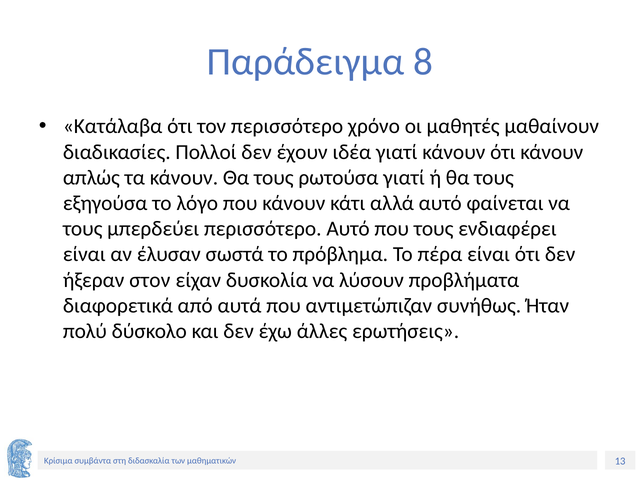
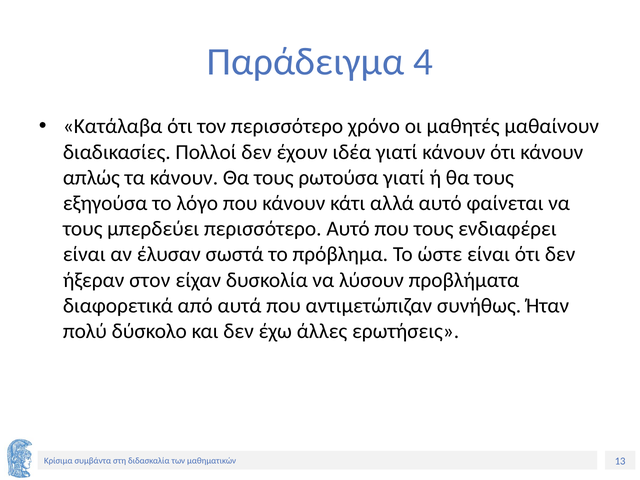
8: 8 -> 4
πέρα: πέρα -> ώστε
